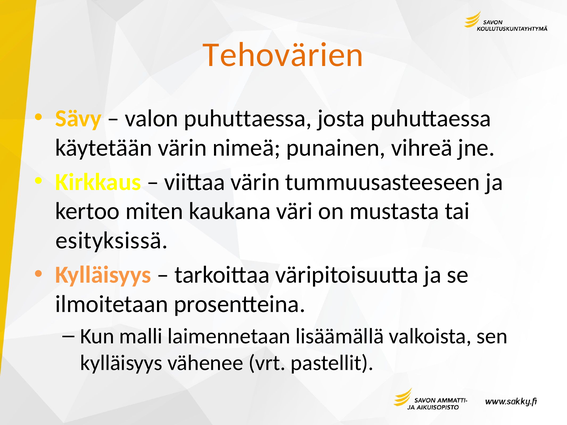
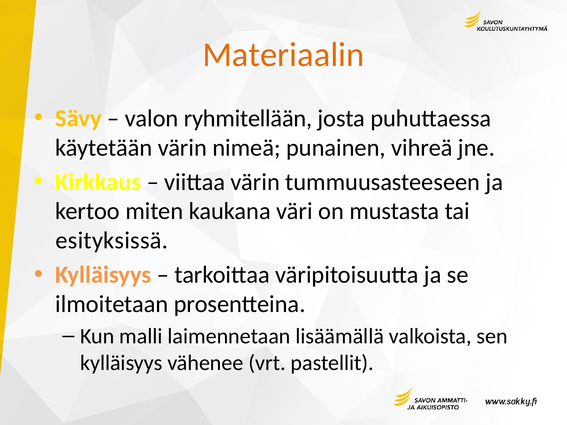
Tehovärien: Tehovärien -> Materiaalin
valon puhuttaessa: puhuttaessa -> ryhmitellään
